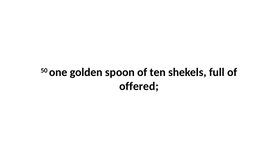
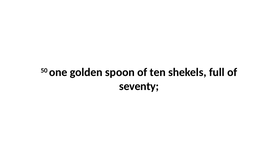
offered: offered -> seventy
